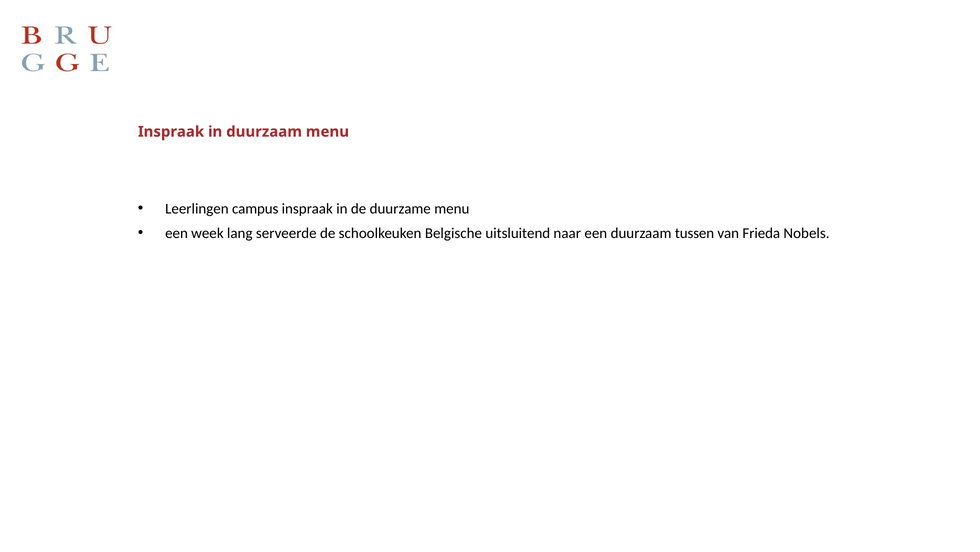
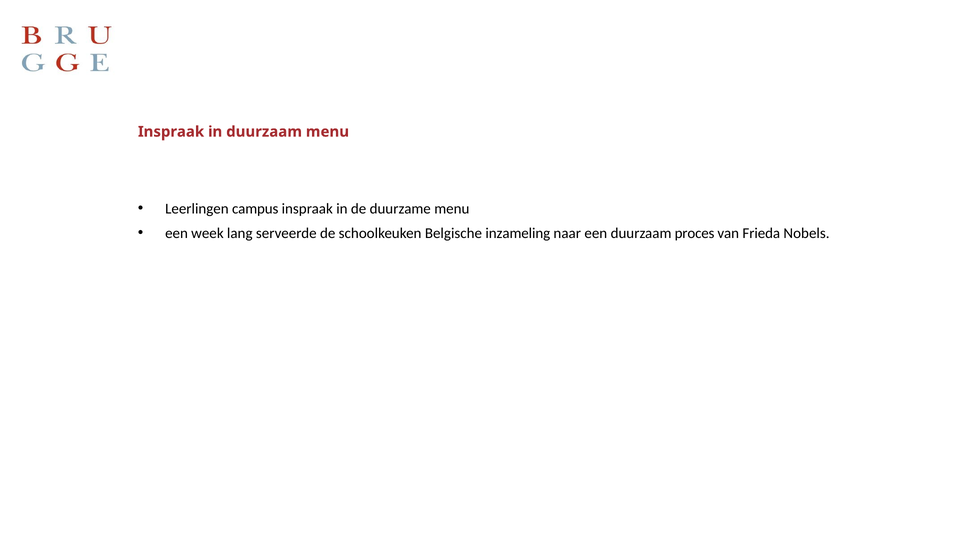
uitsluitend: uitsluitend -> inzameling
tussen: tussen -> proces
